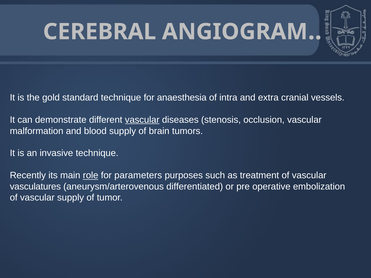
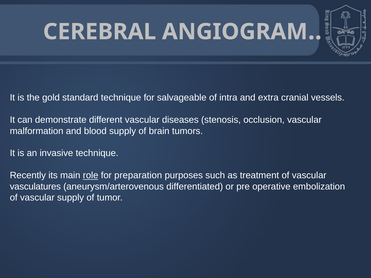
anaesthesia: anaesthesia -> salvageable
vascular at (142, 120) underline: present -> none
parameters: parameters -> preparation
